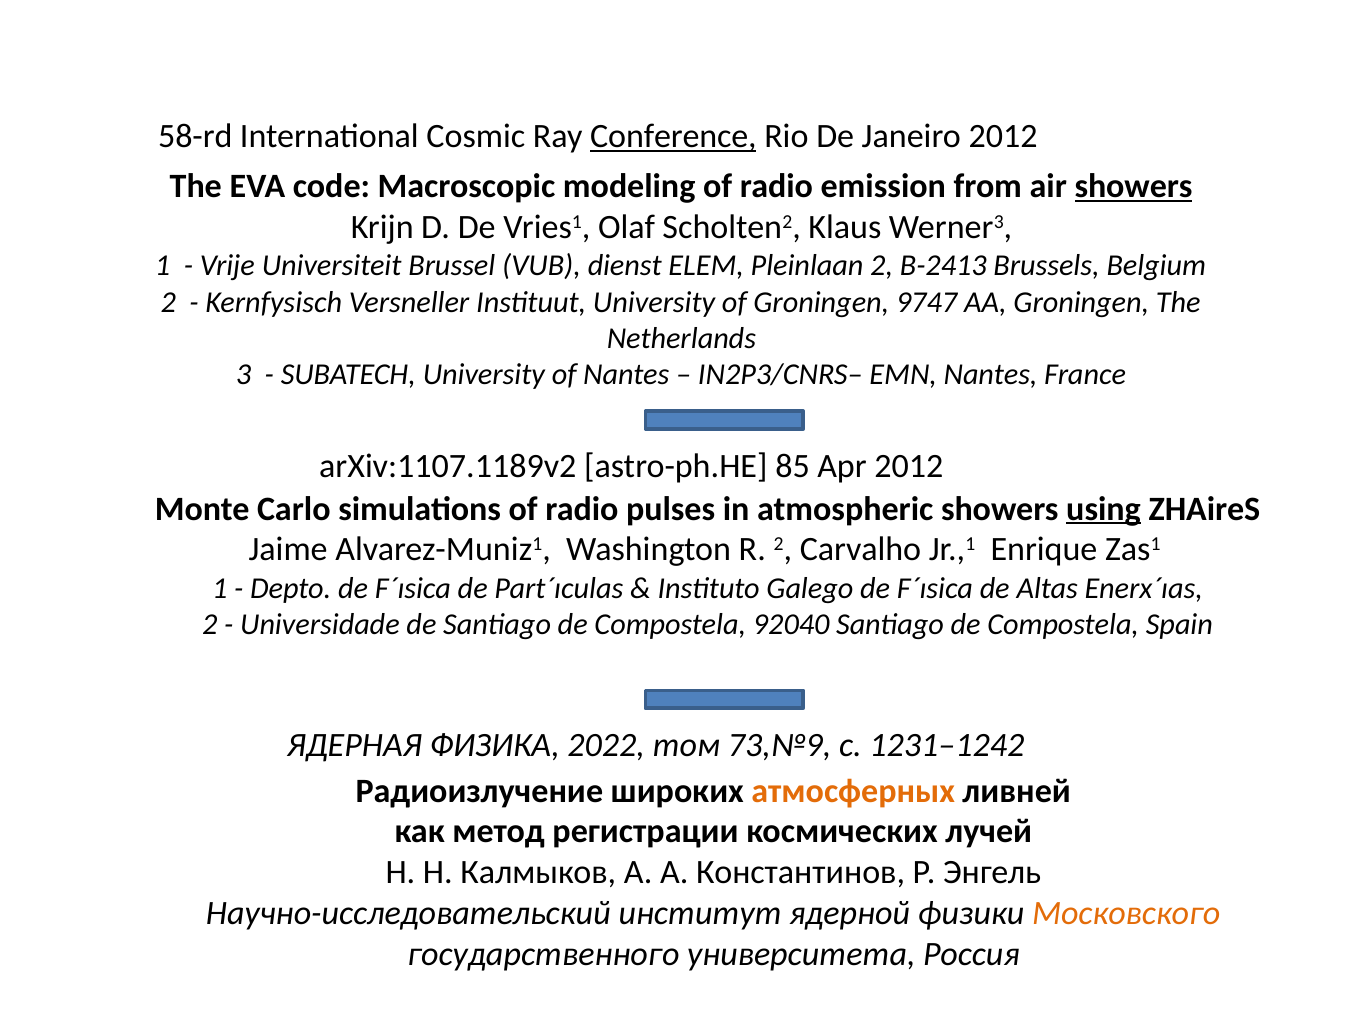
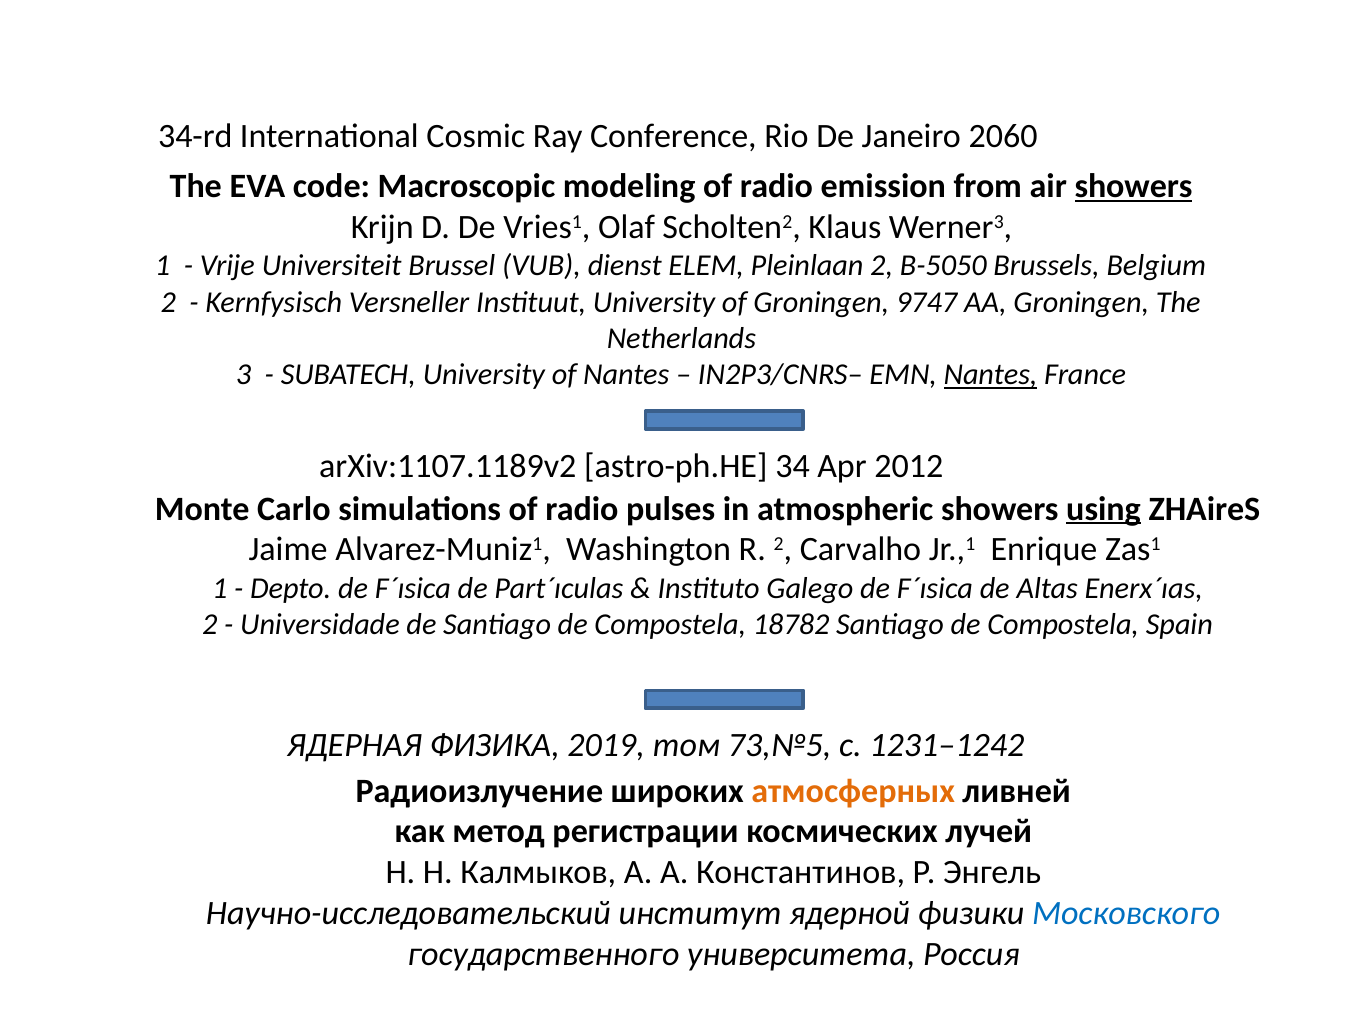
58-rd: 58-rd -> 34-rd
Conference underline: present -> none
Janeiro 2012: 2012 -> 2060
B-2413: B-2413 -> B-5050
Nantes at (991, 375) underline: none -> present
85: 85 -> 34
92040: 92040 -> 18782
2022: 2022 -> 2019
73,№9: 73,№9 -> 73,№5
Московского colour: orange -> blue
